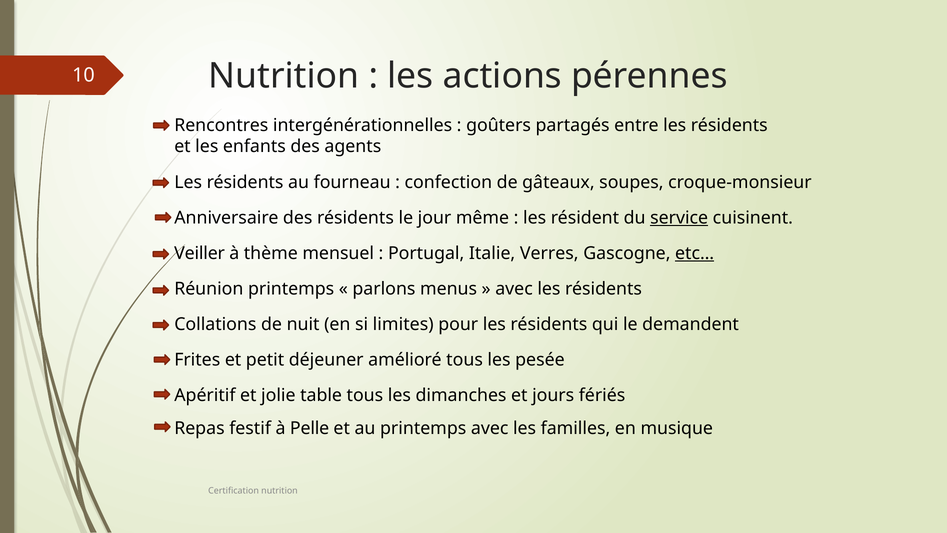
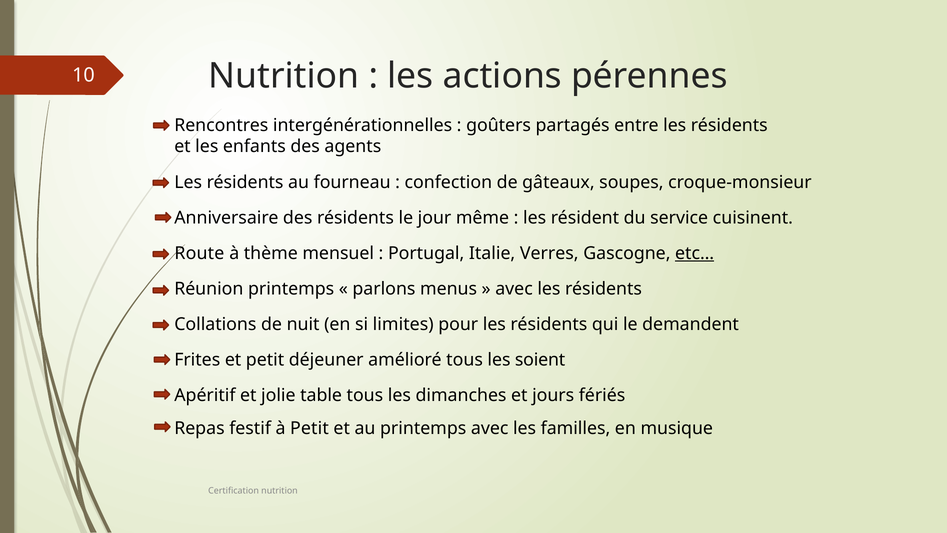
service underline: present -> none
Veiller: Veiller -> Route
pesée: pesée -> soient
à Pelle: Pelle -> Petit
